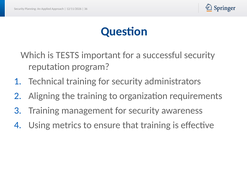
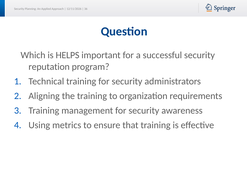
TESTS: TESTS -> HELPS
